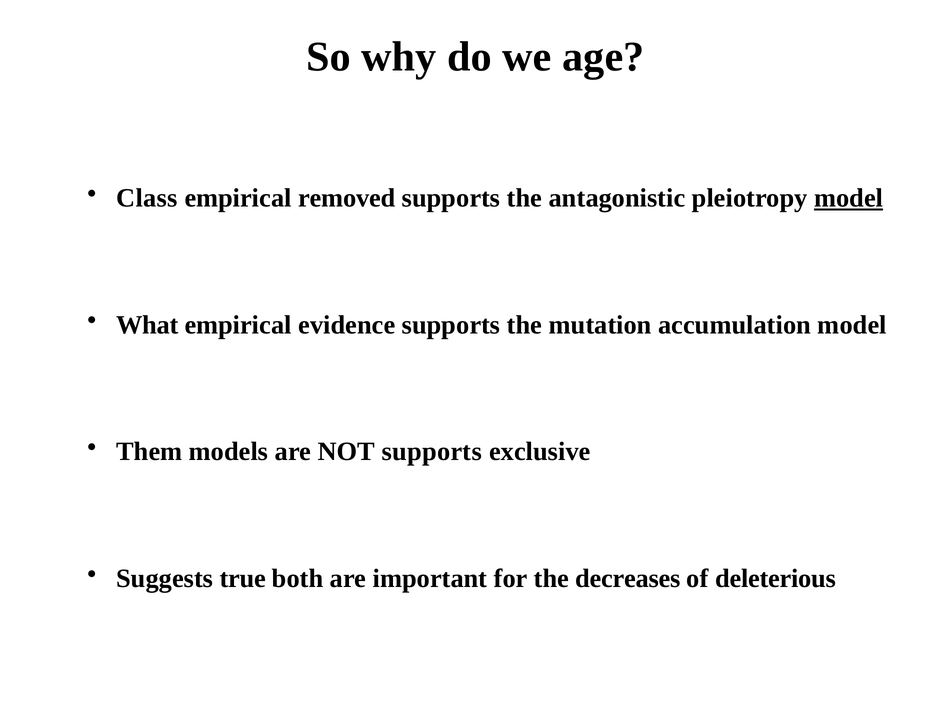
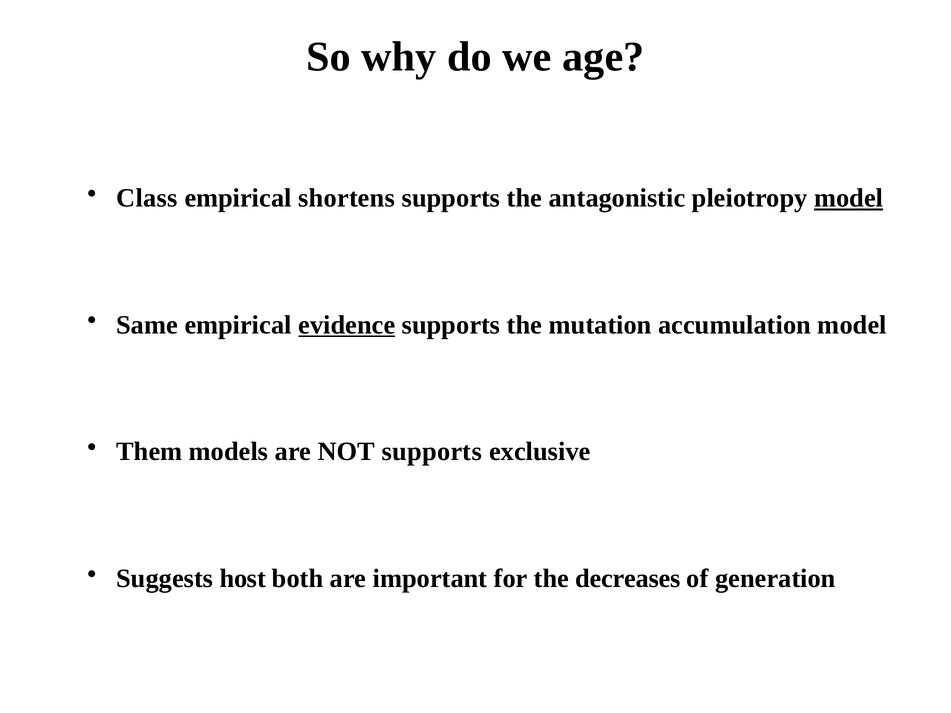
removed: removed -> shortens
What: What -> Same
evidence underline: none -> present
true: true -> host
deleterious: deleterious -> generation
